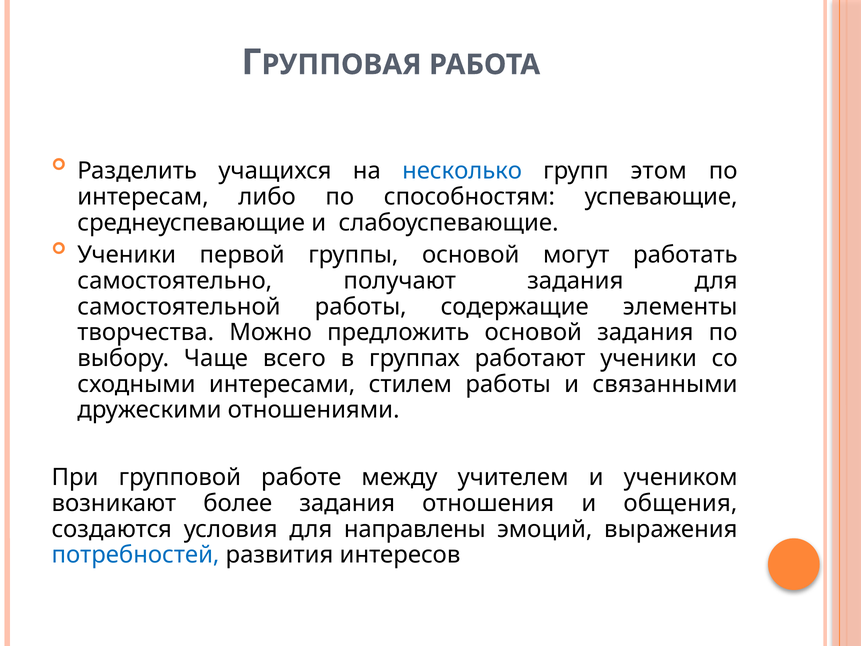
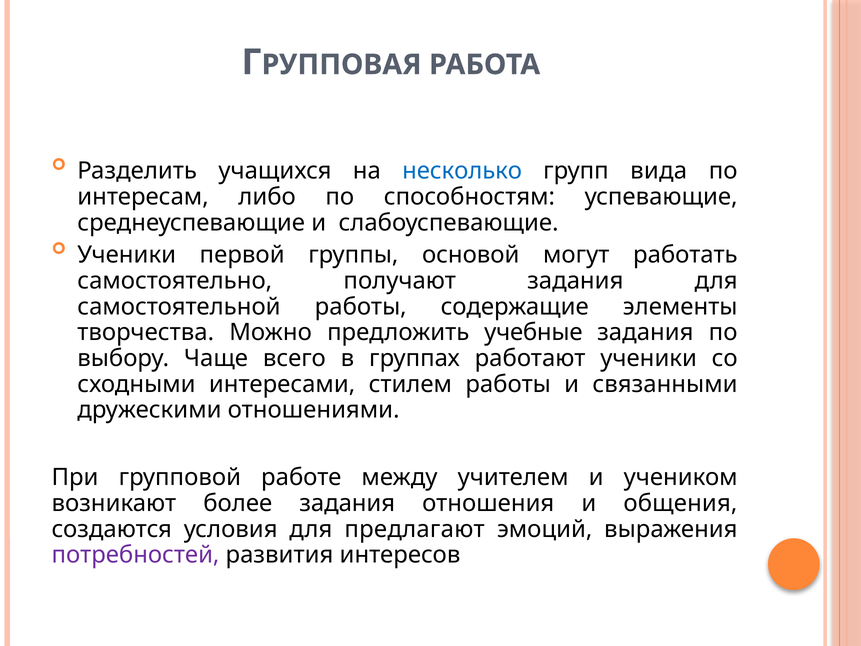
этом: этом -> вида
предложить основой: основой -> учебные
направлены: направлены -> предлагают
потребностей colour: blue -> purple
